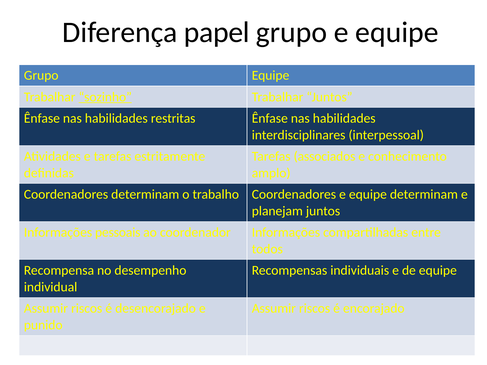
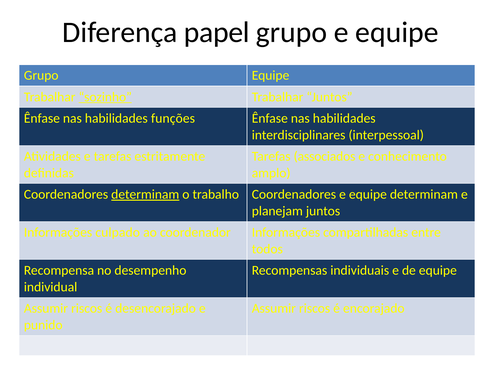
restritas: restritas -> funções
determinam at (145, 194) underline: none -> present
pessoais: pessoais -> culpado
